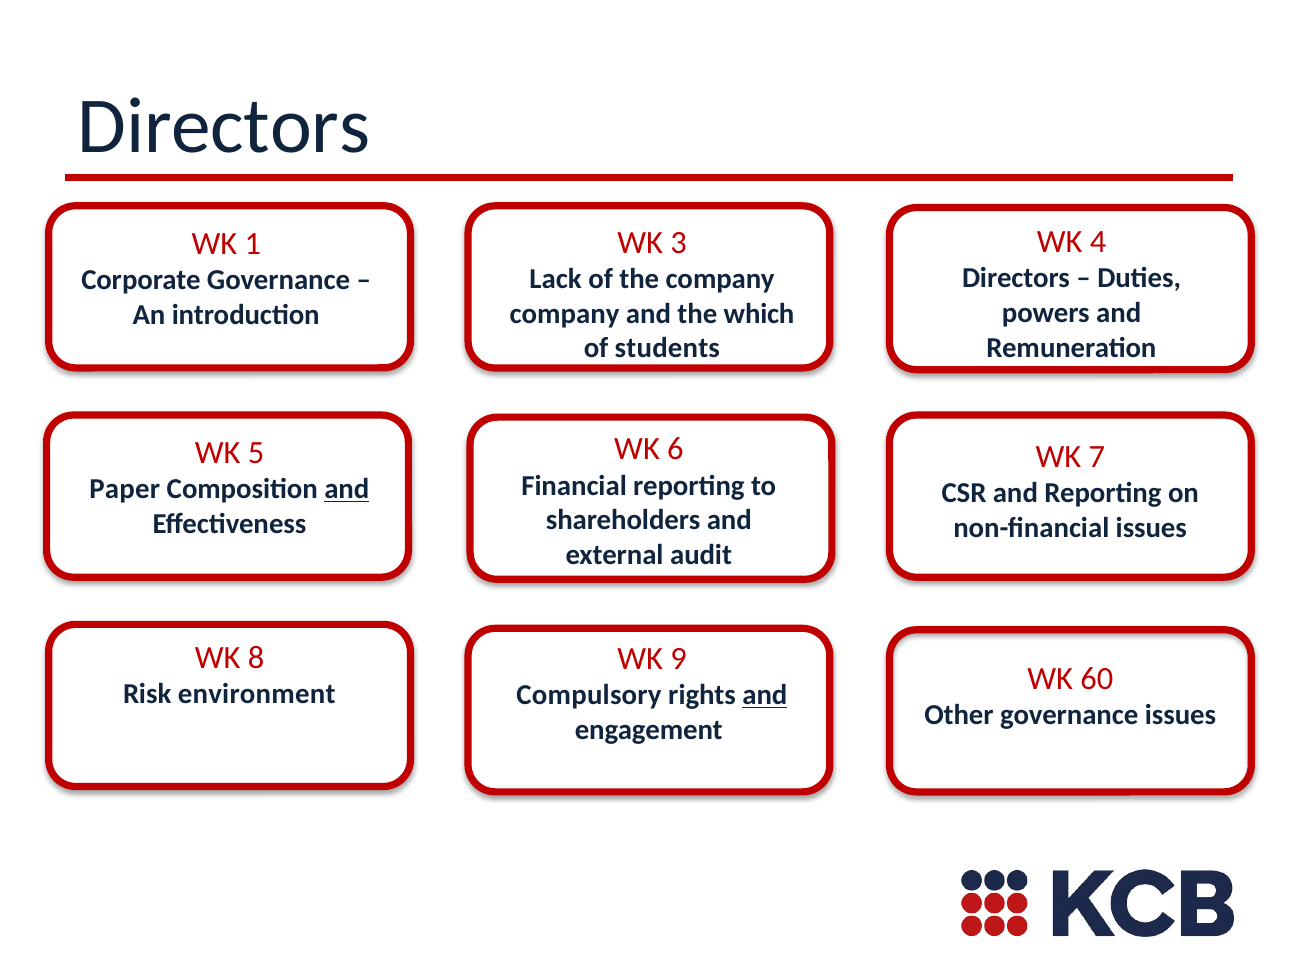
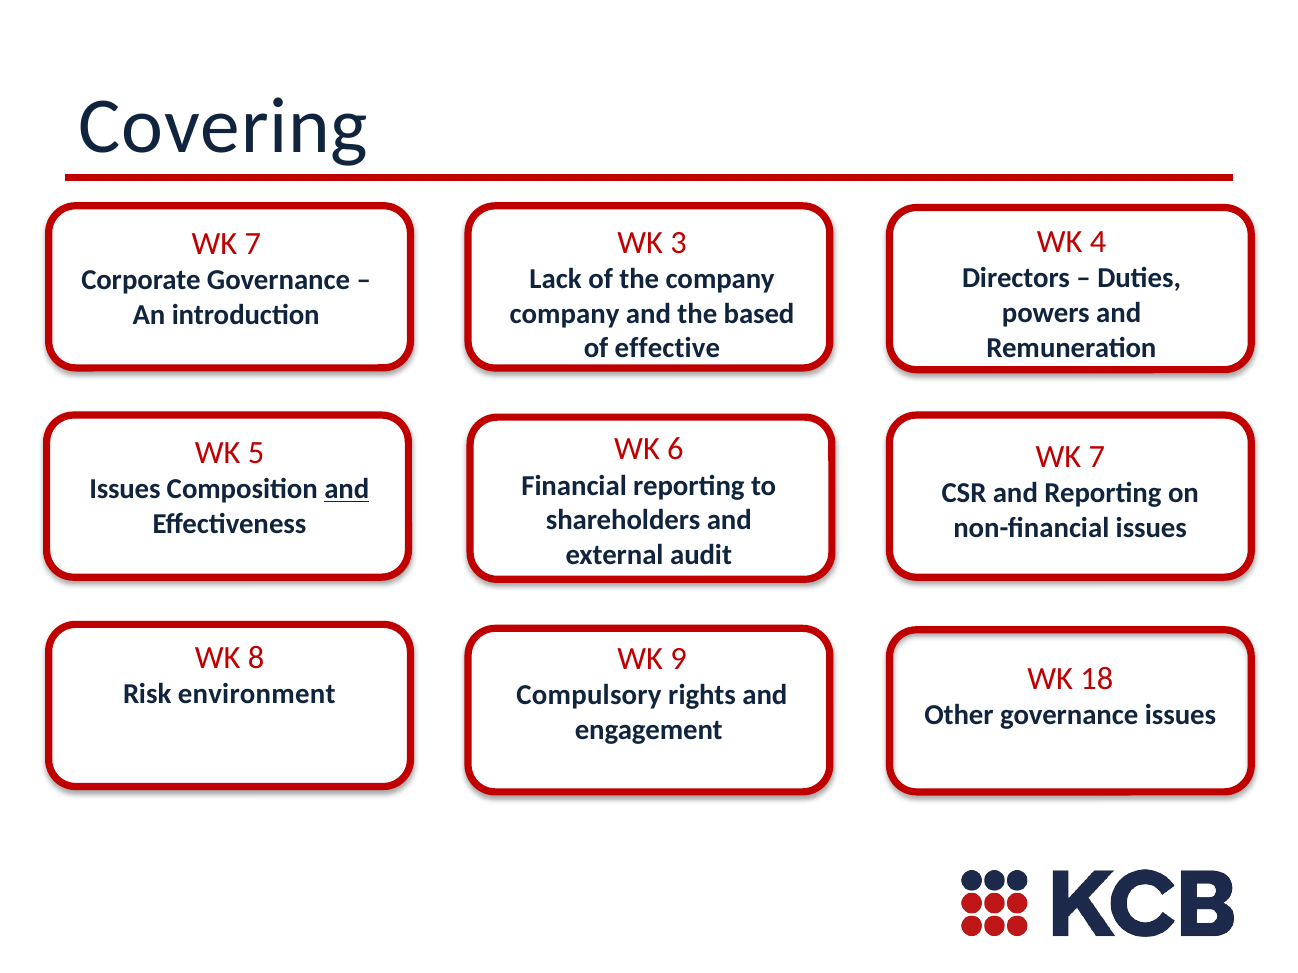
Directors at (224, 126): Directors -> Covering
1 at (253, 244): 1 -> 7
which: which -> based
students: students -> effective
Paper at (125, 489): Paper -> Issues
60: 60 -> 18
and at (765, 695) underline: present -> none
